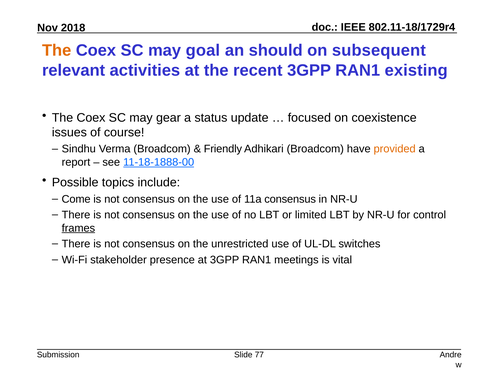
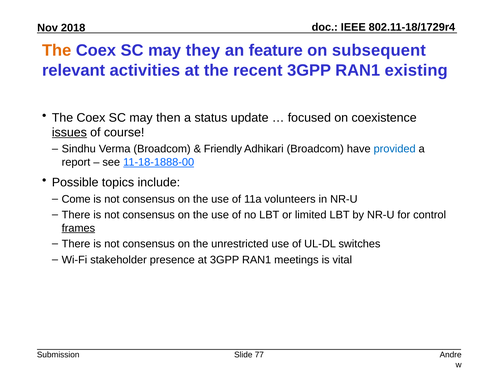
goal: goal -> they
should: should -> feature
gear: gear -> then
issues underline: none -> present
provided colour: orange -> blue
11a consensus: consensus -> volunteers
